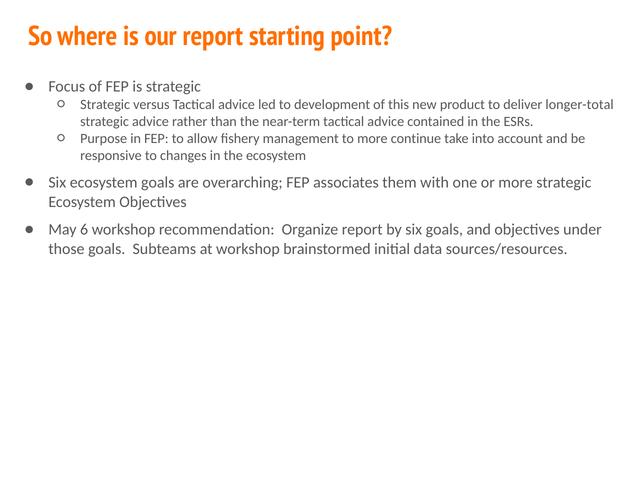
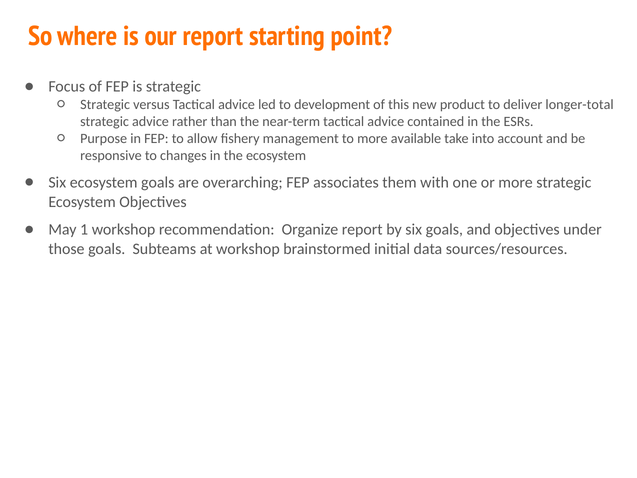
continue: continue -> available
6: 6 -> 1
